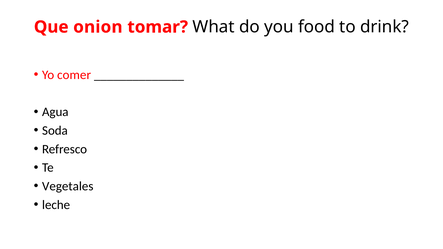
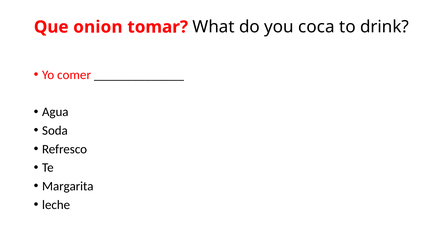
food: food -> coca
Vegetales: Vegetales -> Margarita
